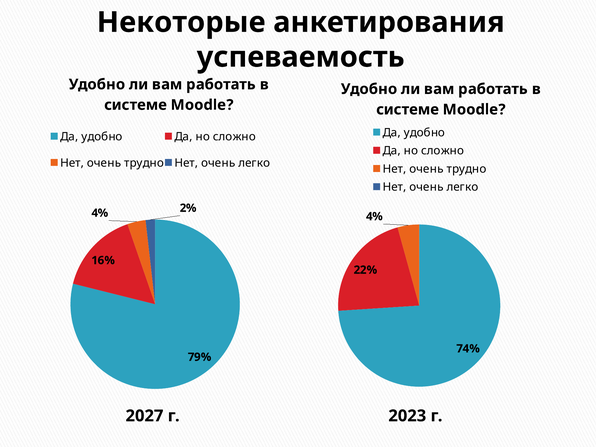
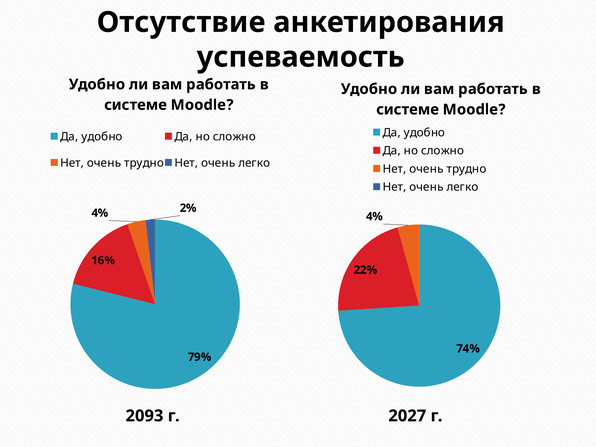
Некоторые: Некоторые -> Отсутствие
2027: 2027 -> 2093
2023: 2023 -> 2027
